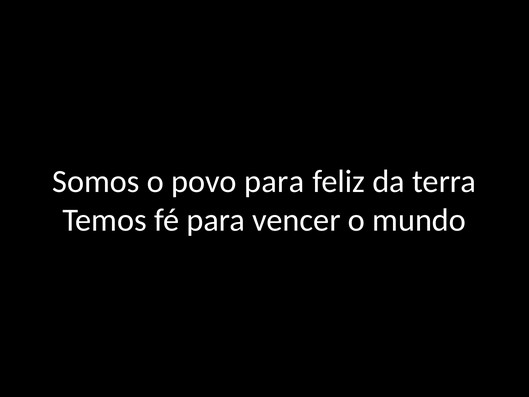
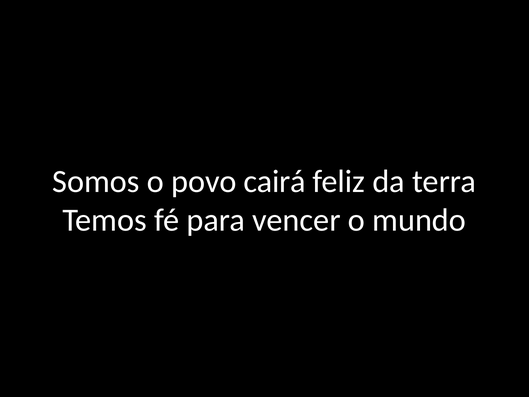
povo para: para -> cairá
